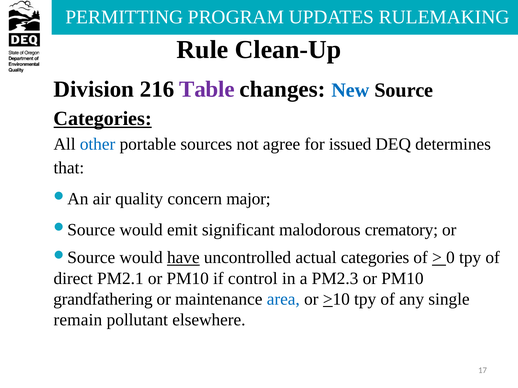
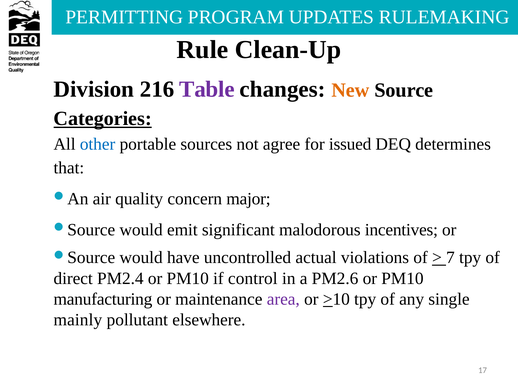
New colour: blue -> orange
crematory: crematory -> incentives
have underline: present -> none
actual categories: categories -> violations
0: 0 -> 7
PM2.1: PM2.1 -> PM2.4
PM2.3: PM2.3 -> PM2.6
grandfathering: grandfathering -> manufacturing
area colour: blue -> purple
remain: remain -> mainly
